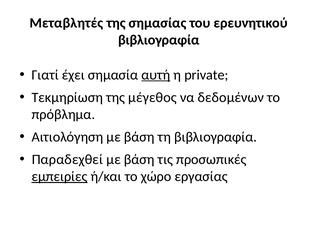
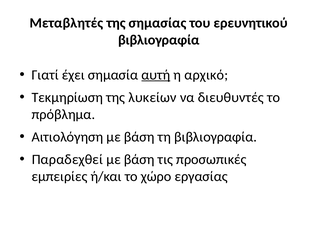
private: private -> αρχικό
μέγεθος: μέγεθος -> λυκείων
δεδομένων: δεδομένων -> διευθυντές
εμπειρίες underline: present -> none
